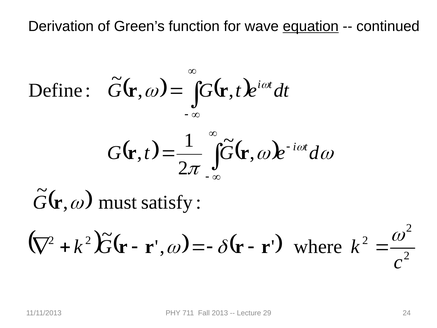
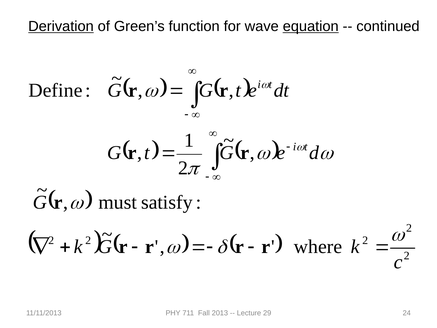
Derivation underline: none -> present
